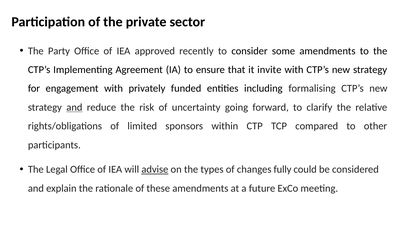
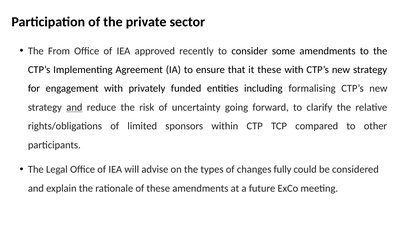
Party: Party -> From
it invite: invite -> these
advise underline: present -> none
